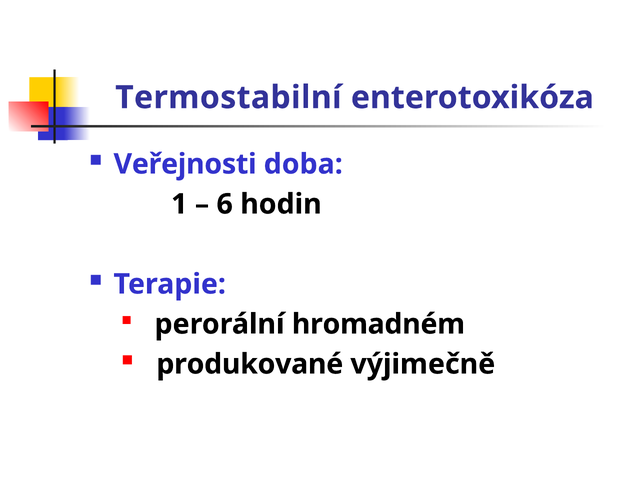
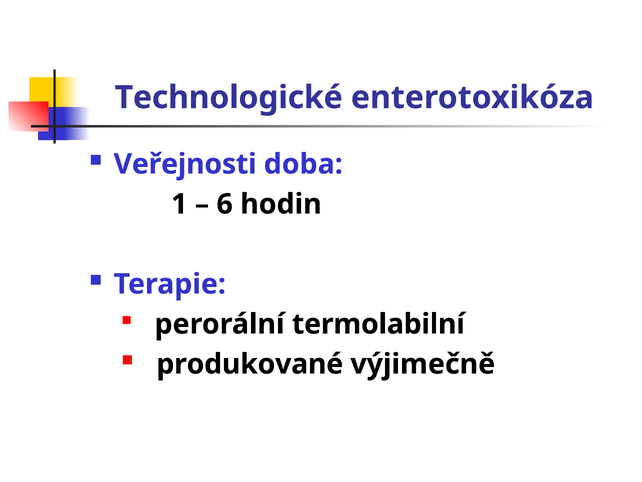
Termostabilní: Termostabilní -> Technologické
hromadném: hromadném -> termolabilní
